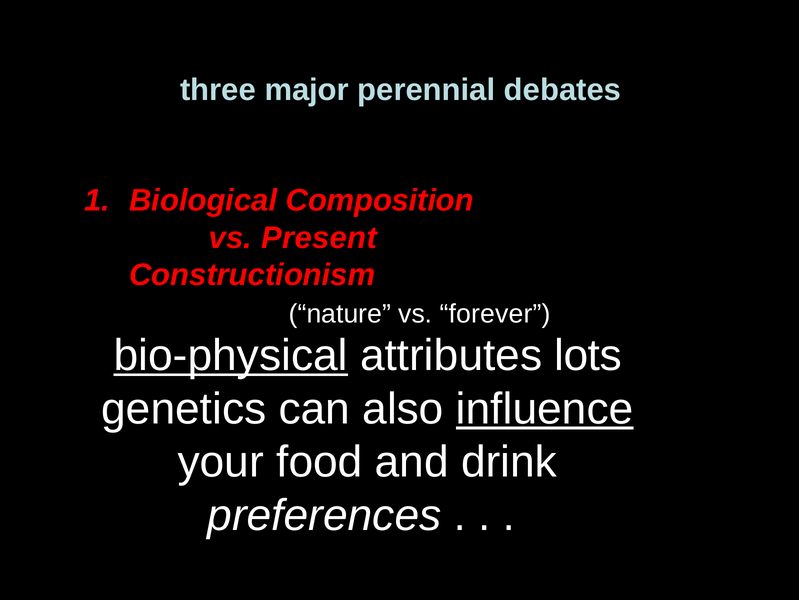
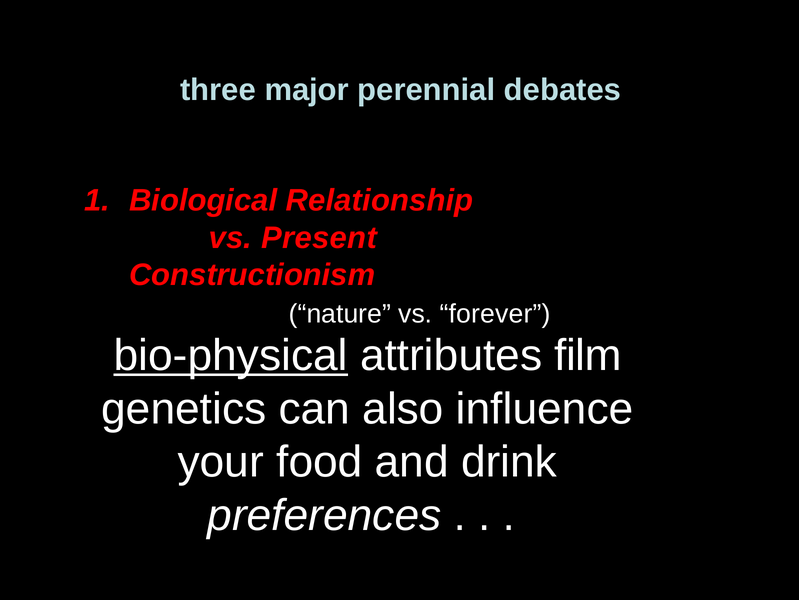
Composition: Composition -> Relationship
lots: lots -> film
influence underline: present -> none
